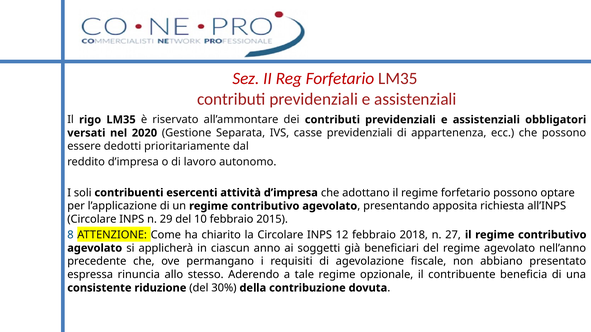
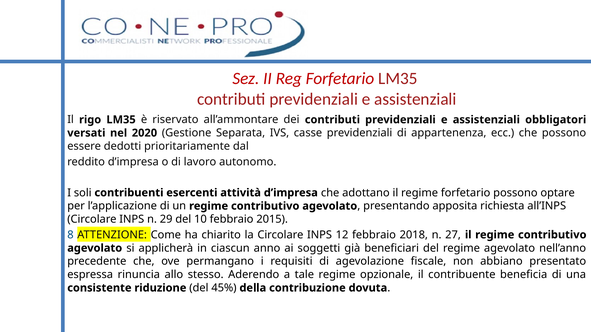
30%: 30% -> 45%
